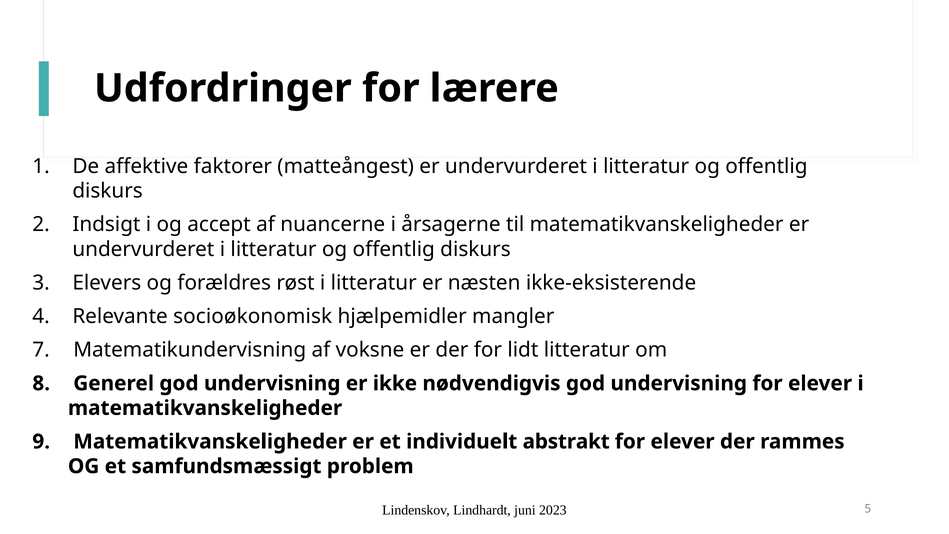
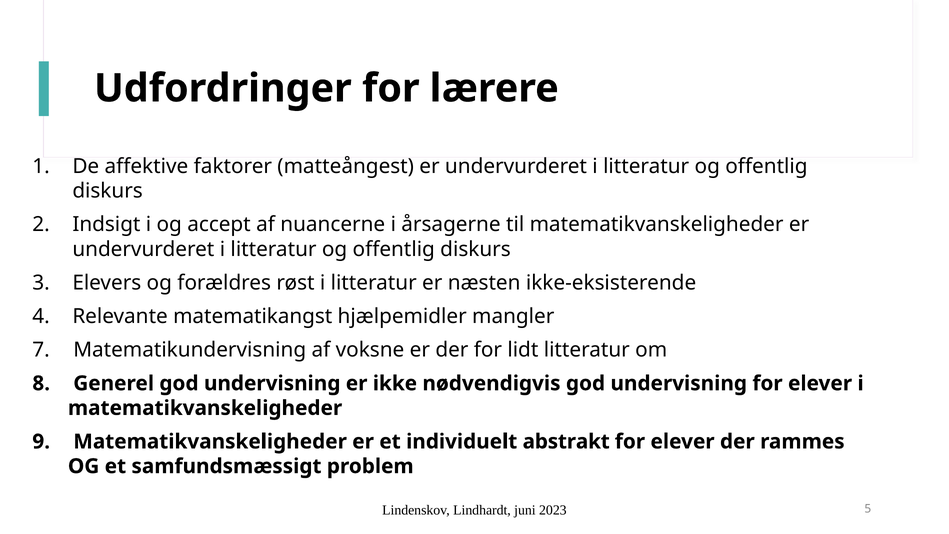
socioøkonomisk: socioøkonomisk -> matematikangst
